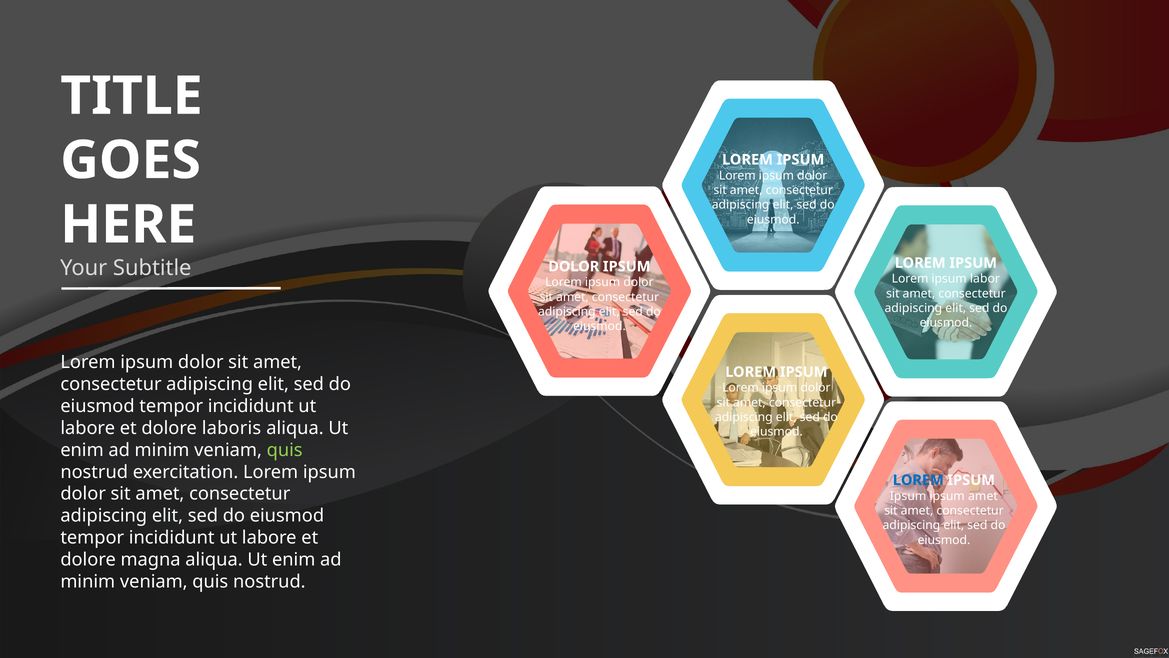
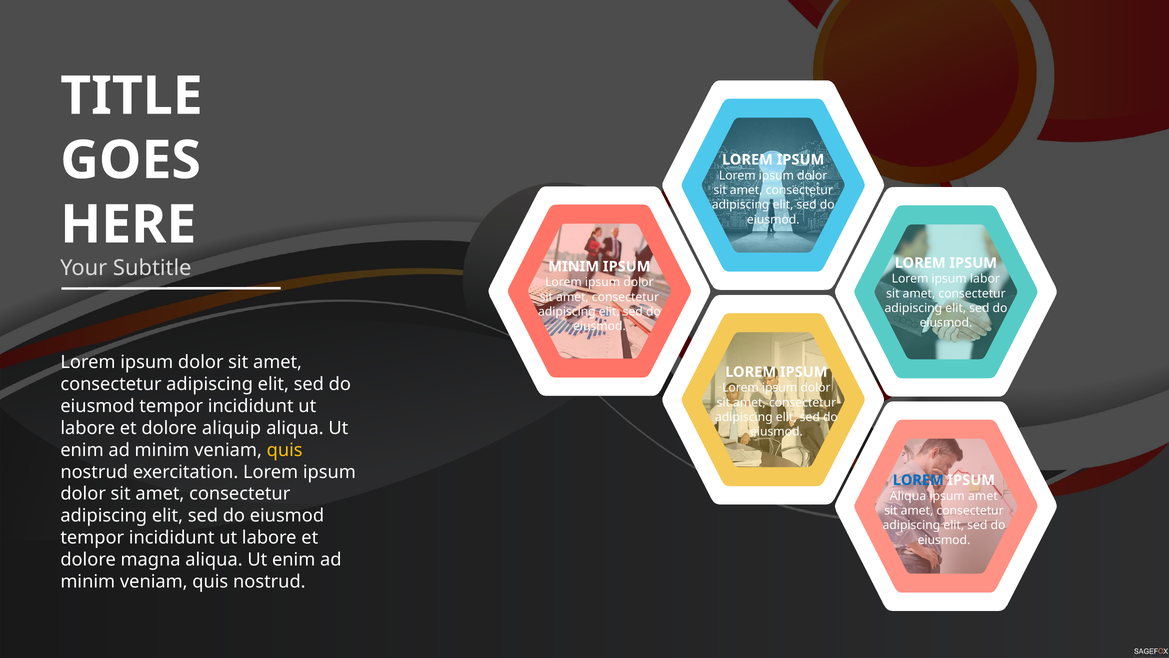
DOLOR at (574, 266): DOLOR -> MINIM
laboris: laboris -> aliquip
quis at (285, 450) colour: light green -> yellow
Ipsum at (908, 496): Ipsum -> Aliqua
